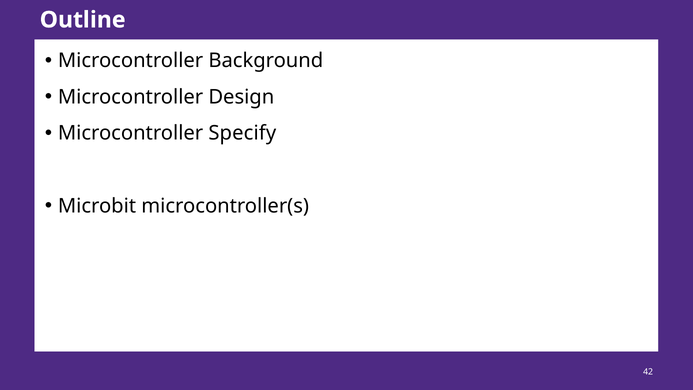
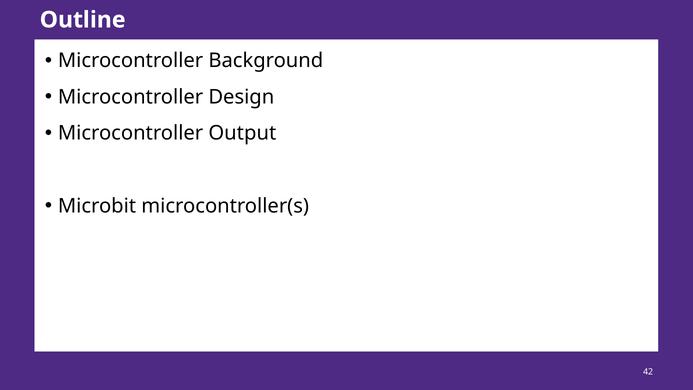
Specify: Specify -> Output
